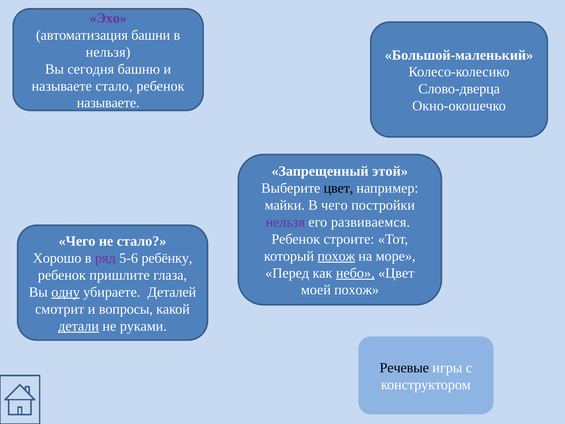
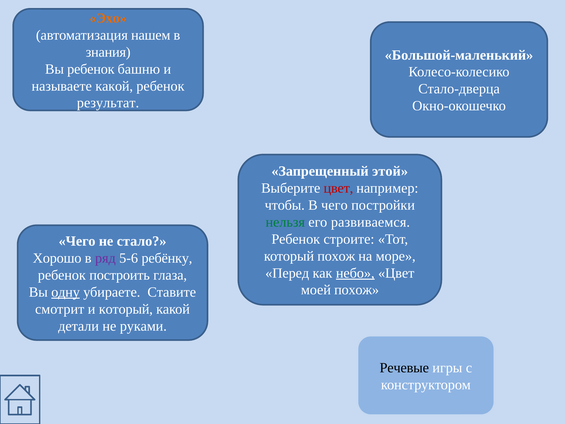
Эхо colour: purple -> orange
башни: башни -> нашем
нельзя at (108, 52): нельзя -> знания
Вы сегодня: сегодня -> ребенок
называете стало: стало -> какой
Слово-дверца: Слово-дверца -> Стало-дверца
называете at (108, 103): называете -> результат
цвет at (338, 188) colour: black -> red
майки: майки -> чтобы
нельзя at (285, 222) colour: purple -> green
похож at (336, 256) underline: present -> none
пришлите: пришлите -> построить
Деталей: Деталей -> Ставите
и вопросы: вопросы -> который
детали underline: present -> none
